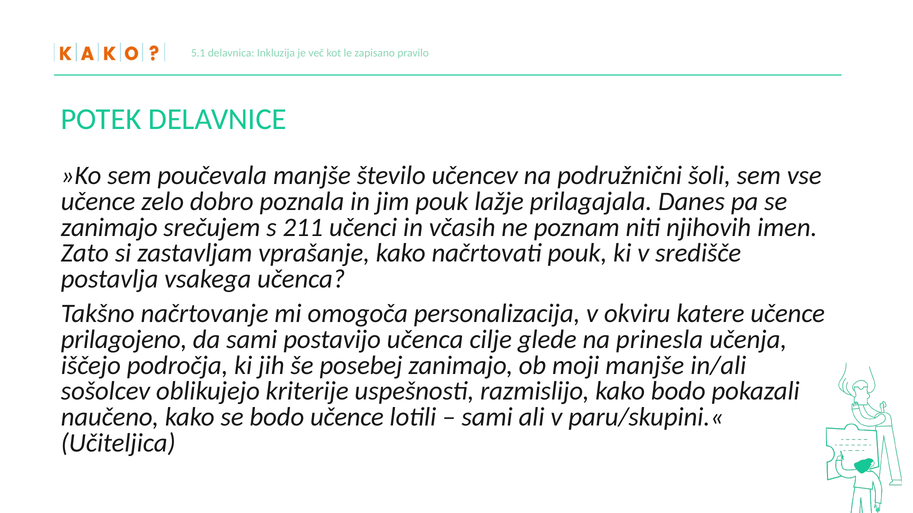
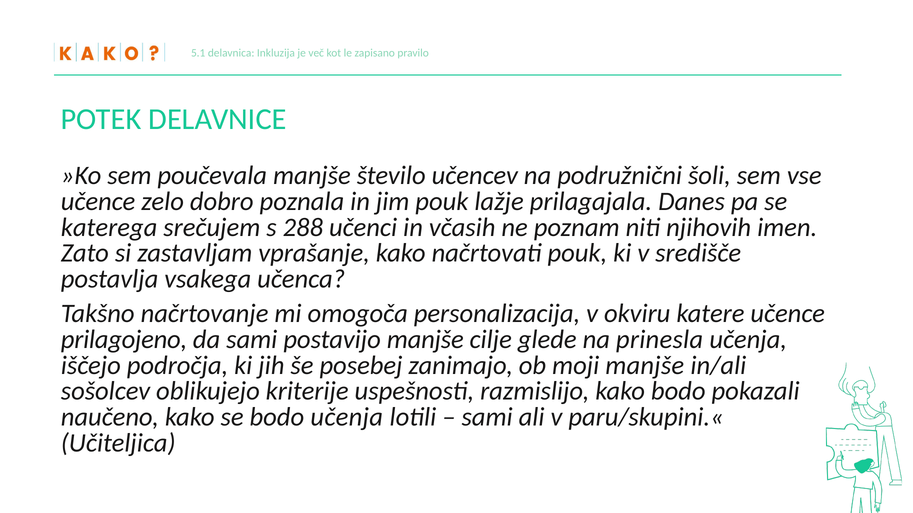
zanimajo at (109, 228): zanimajo -> katerega
211: 211 -> 288
postavijo učenca: učenca -> manjše
bodo učence: učence -> učenja
